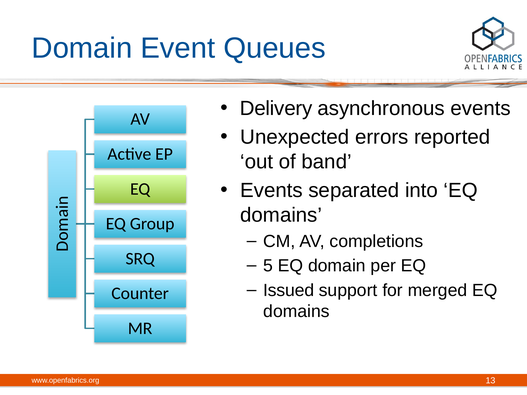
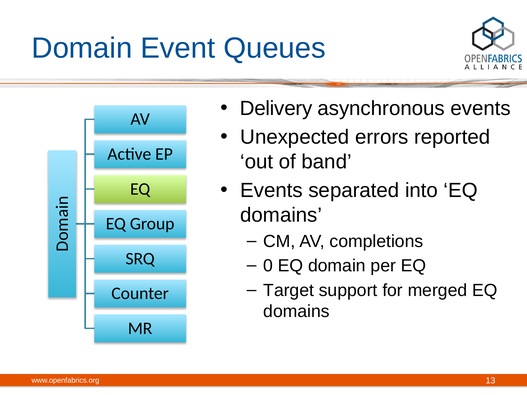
5: 5 -> 0
Issued: Issued -> Target
